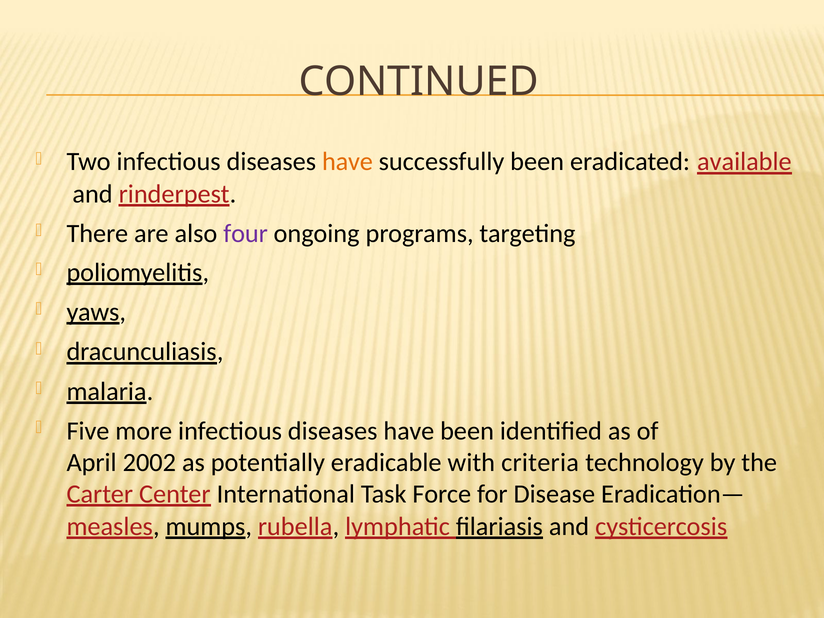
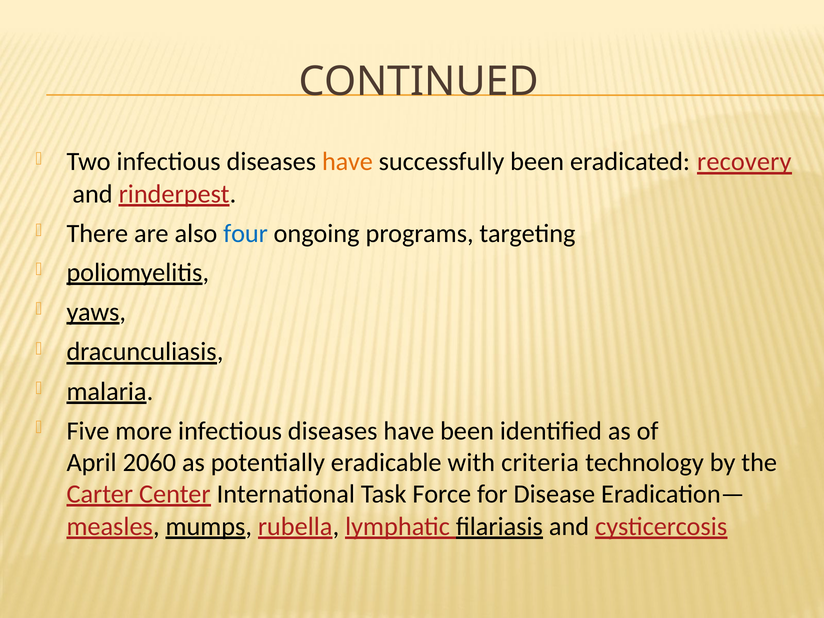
available: available -> recovery
four colour: purple -> blue
2002: 2002 -> 2060
